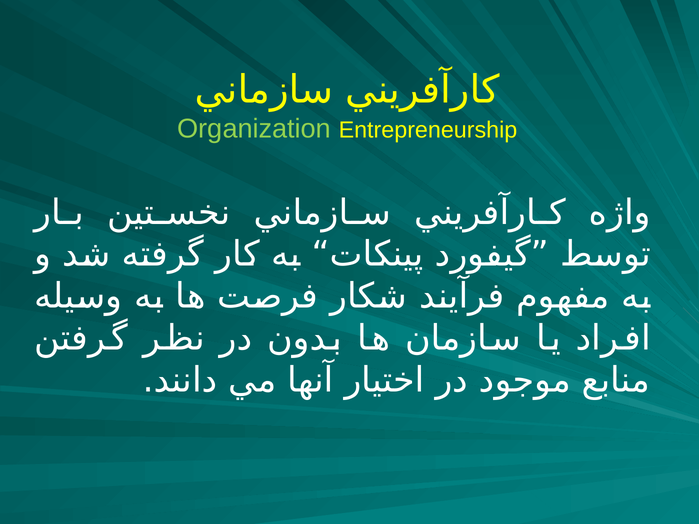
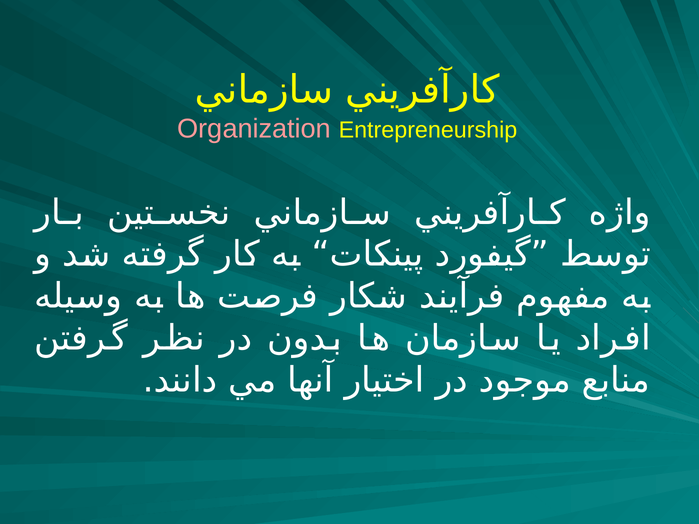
Organization colour: light green -> pink
